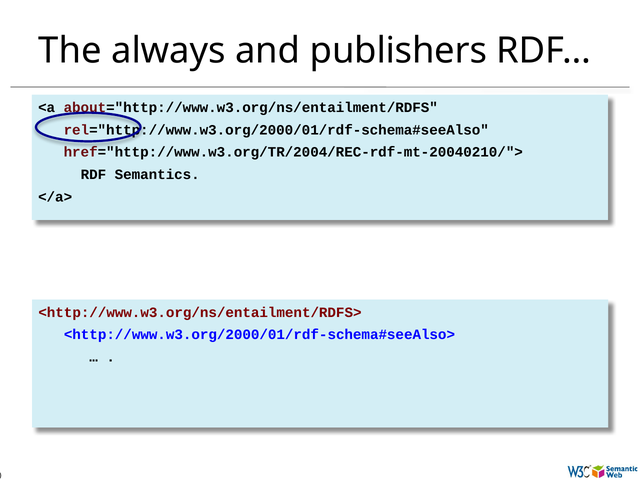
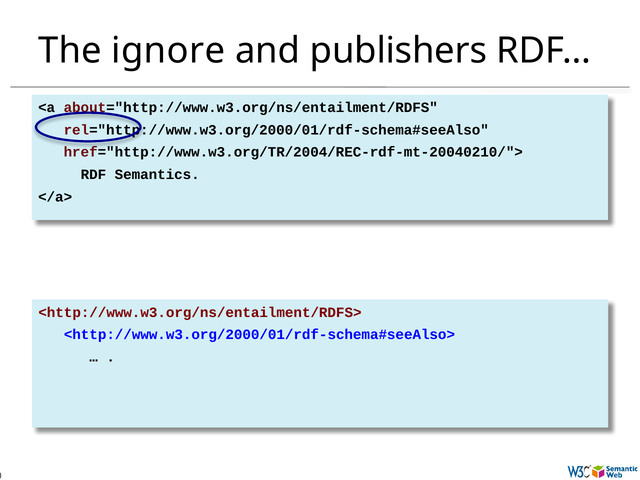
always: always -> ignore
